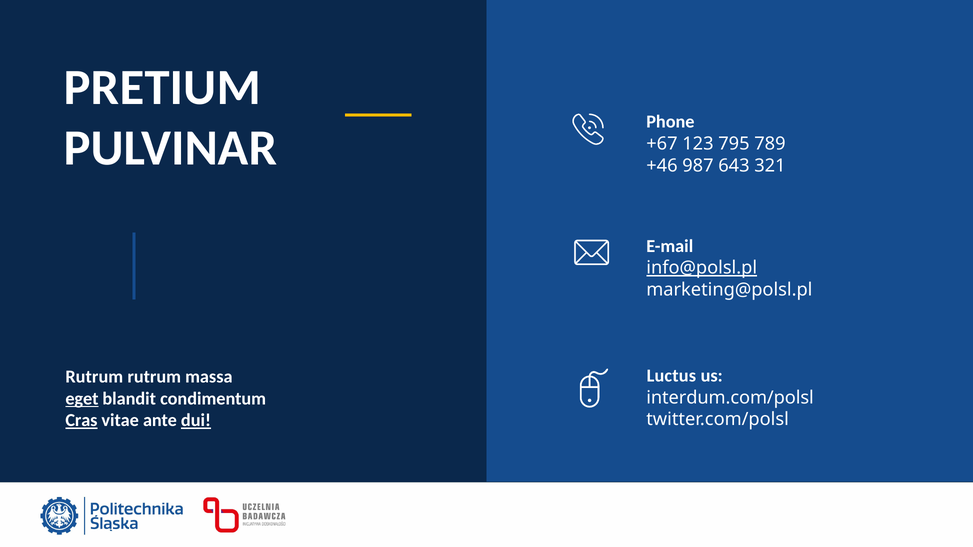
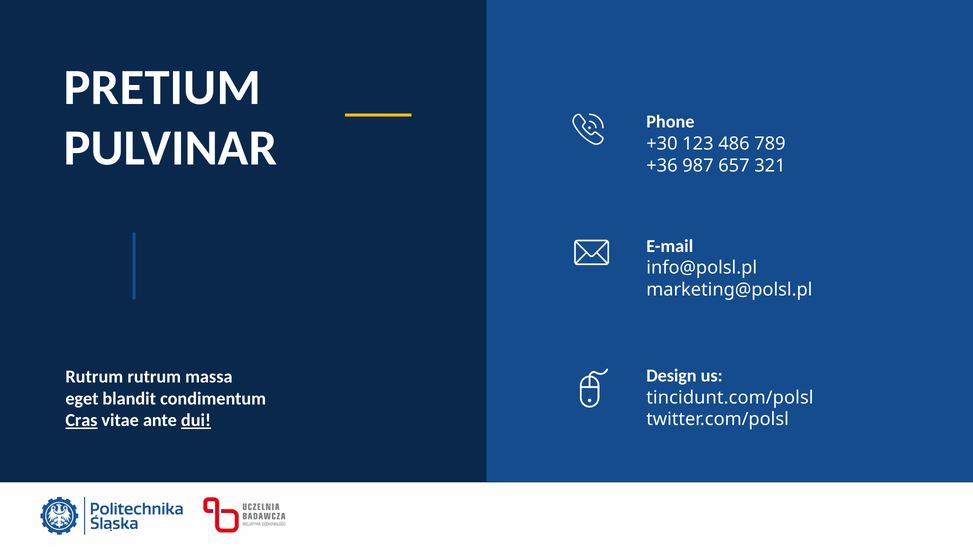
+67: +67 -> +30
795: 795 -> 486
+46: +46 -> +36
643: 643 -> 657
info@polsl.pl underline: present -> none
Luctus: Luctus -> Design
eget underline: present -> none
interdum.com/polsl: interdum.com/polsl -> tincidunt.com/polsl
